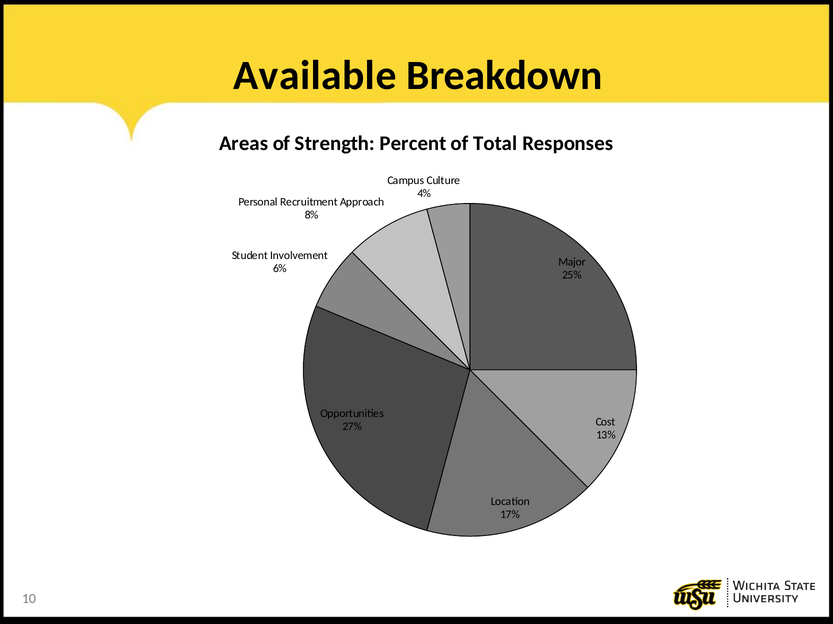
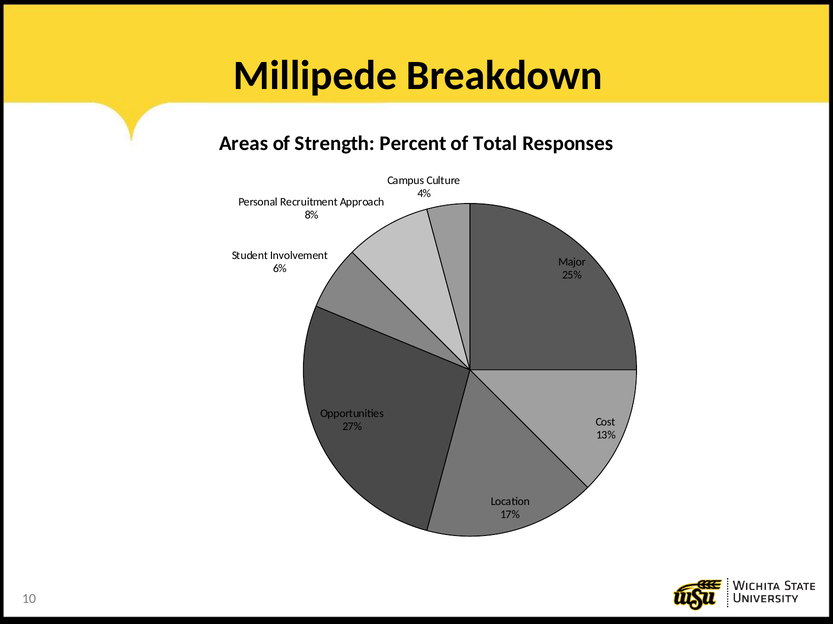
Available: Available -> Millipede
